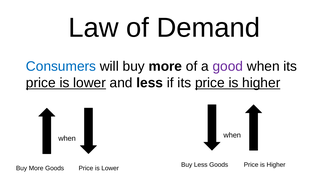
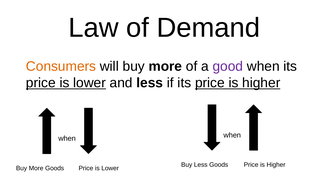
Consumers colour: blue -> orange
